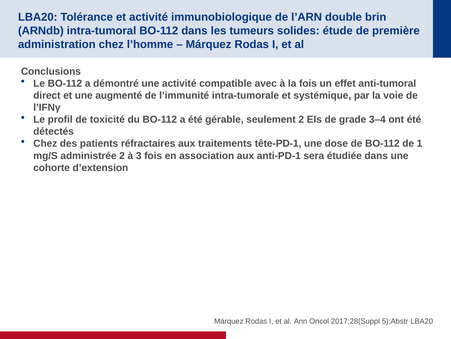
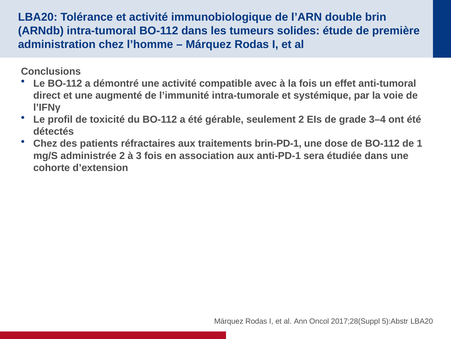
tête-PD-1: tête-PD-1 -> brin-PD-1
